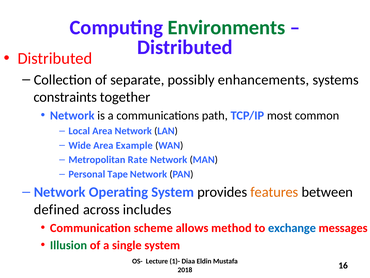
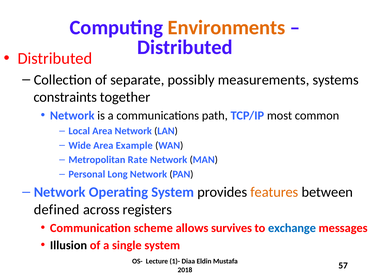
Environments colour: green -> orange
enhancements: enhancements -> measurements
Tape: Tape -> Long
includes: includes -> registers
method: method -> survives
Illusion colour: green -> black
16: 16 -> 57
